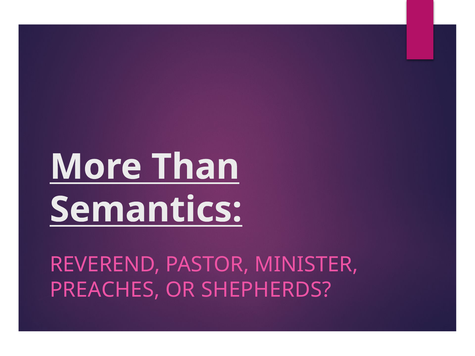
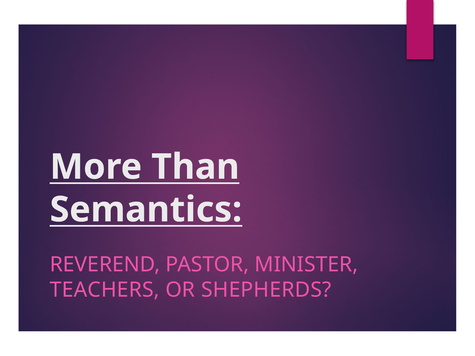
PREACHES: PREACHES -> TEACHERS
